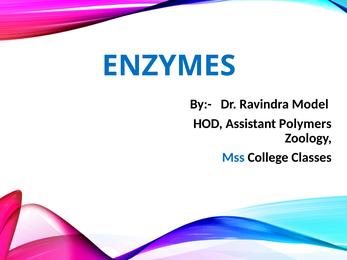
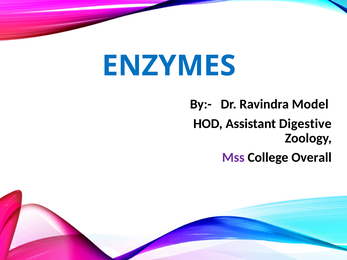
Polymers: Polymers -> Digestive
Mss colour: blue -> purple
Classes: Classes -> Overall
